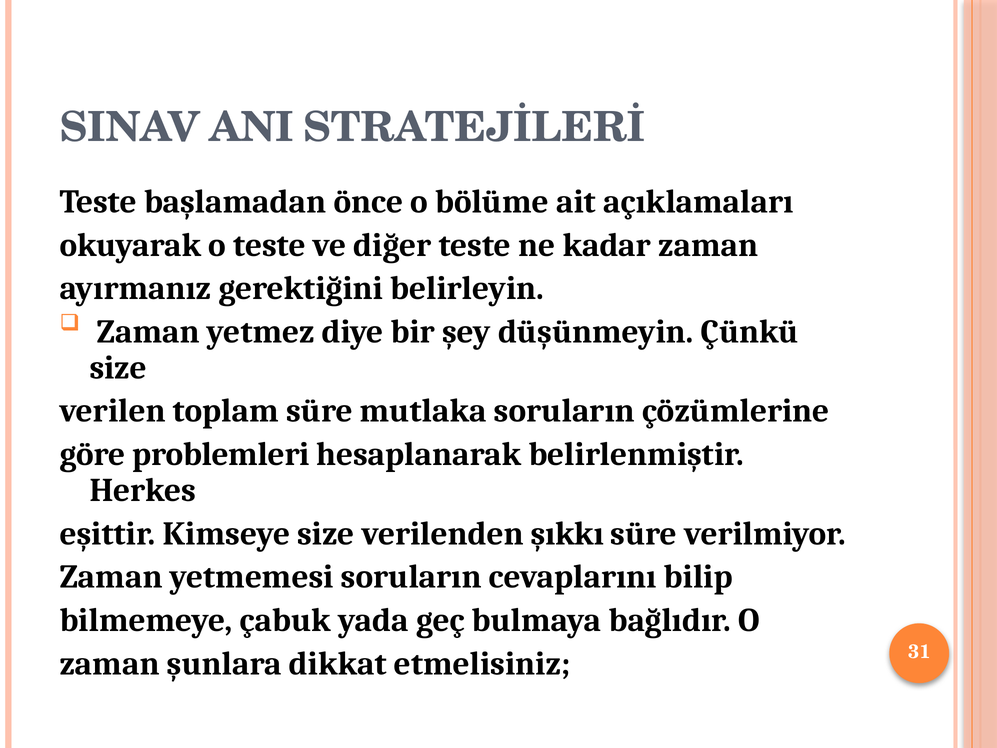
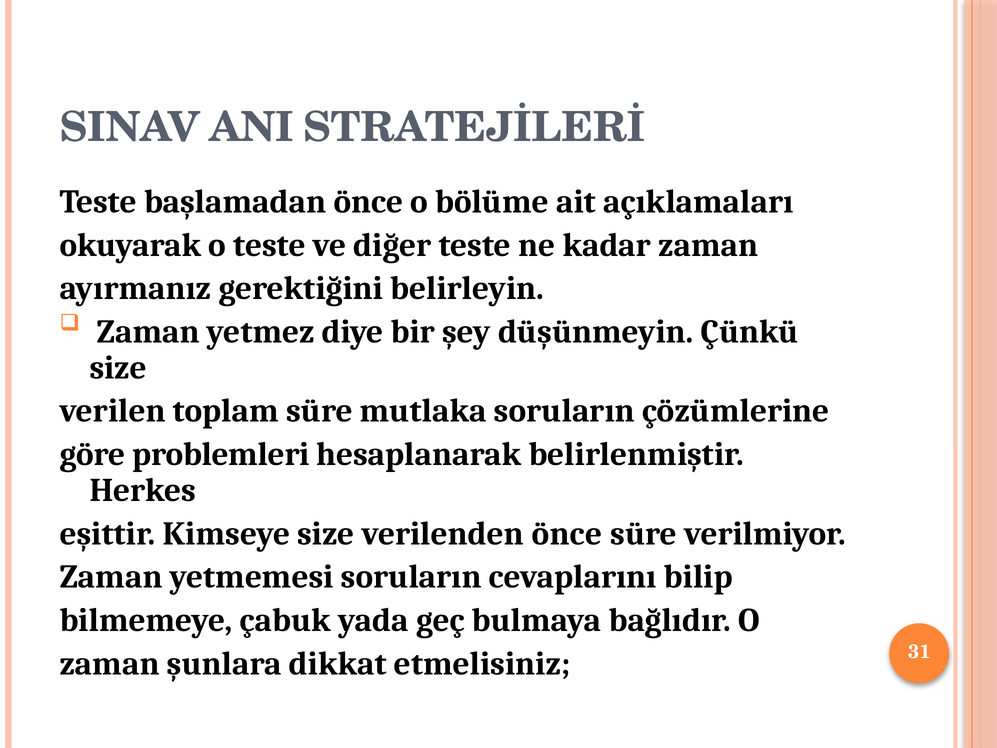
verilenden şıkkı: şıkkı -> önce
